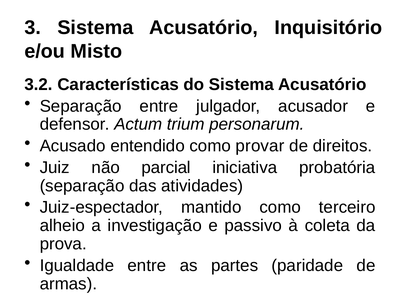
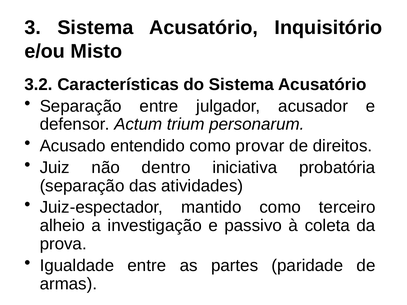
parcial: parcial -> dentro
